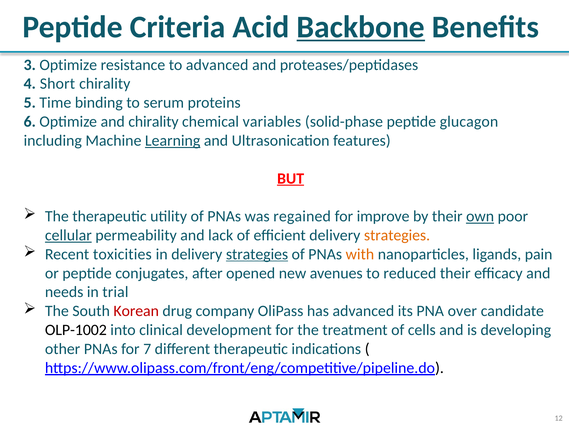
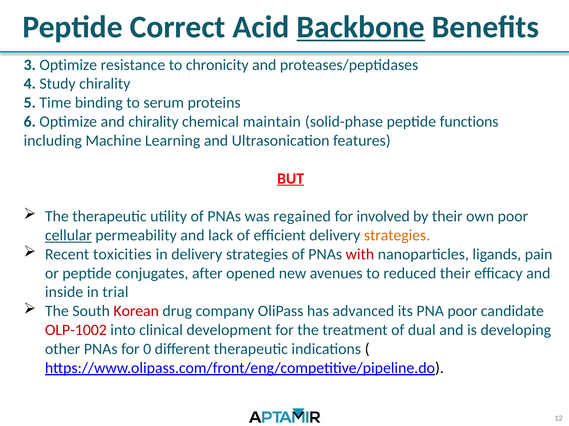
Criteria: Criteria -> Correct
to advanced: advanced -> chronicity
Short: Short -> Study
variables: variables -> maintain
glucagon: glucagon -> functions
Learning underline: present -> none
improve: improve -> involved
own underline: present -> none
strategies at (257, 255) underline: present -> none
with colour: orange -> red
needs: needs -> inside
PNA over: over -> poor
OLP-1002 colour: black -> red
cells: cells -> dual
7: 7 -> 0
